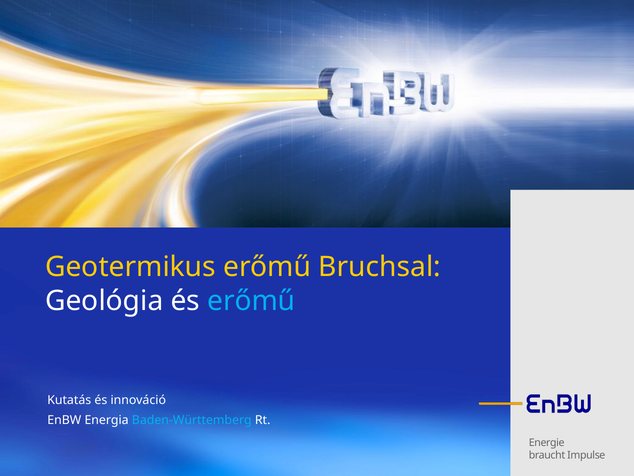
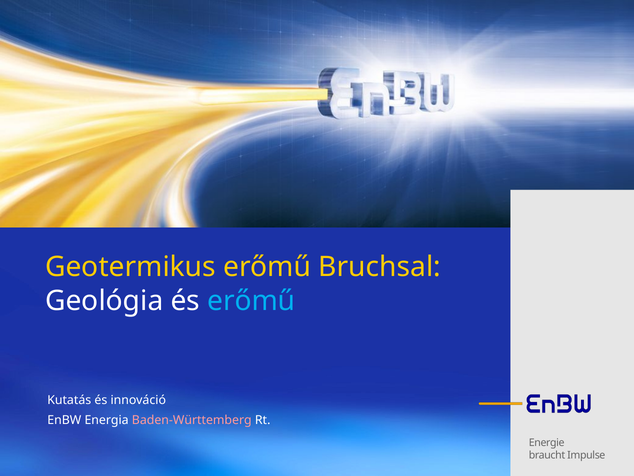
Baden-Württemberg colour: light blue -> pink
